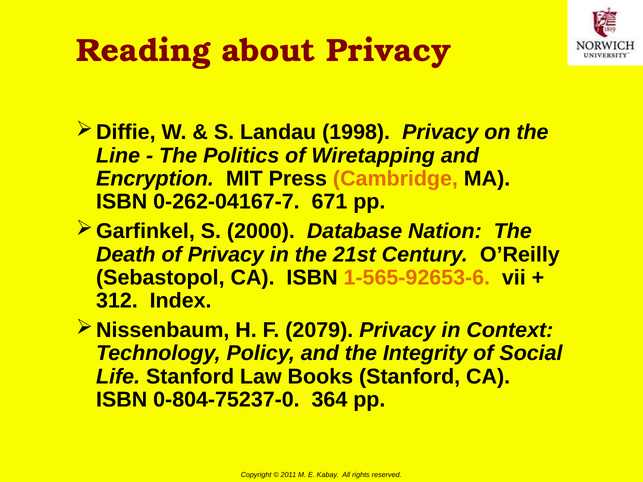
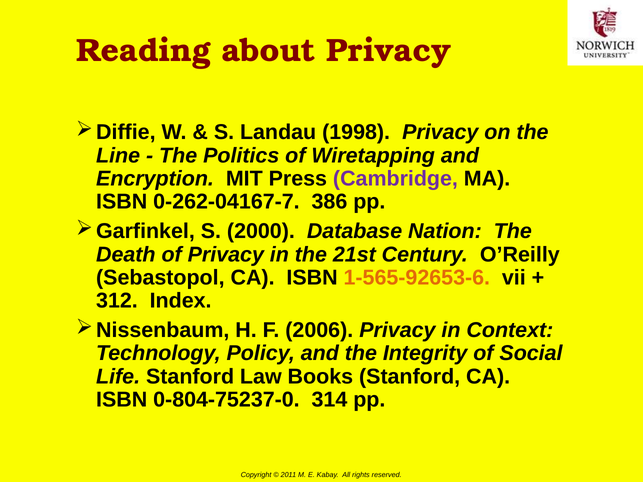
Cambridge colour: orange -> purple
671: 671 -> 386
2079: 2079 -> 2006
364: 364 -> 314
